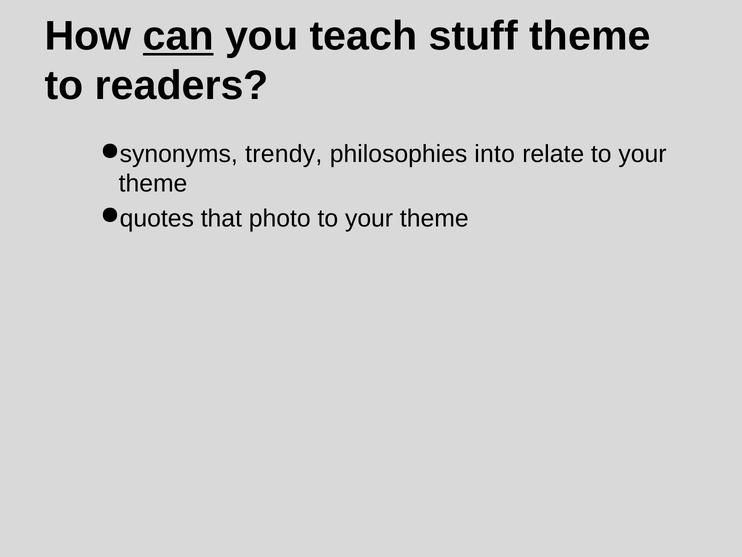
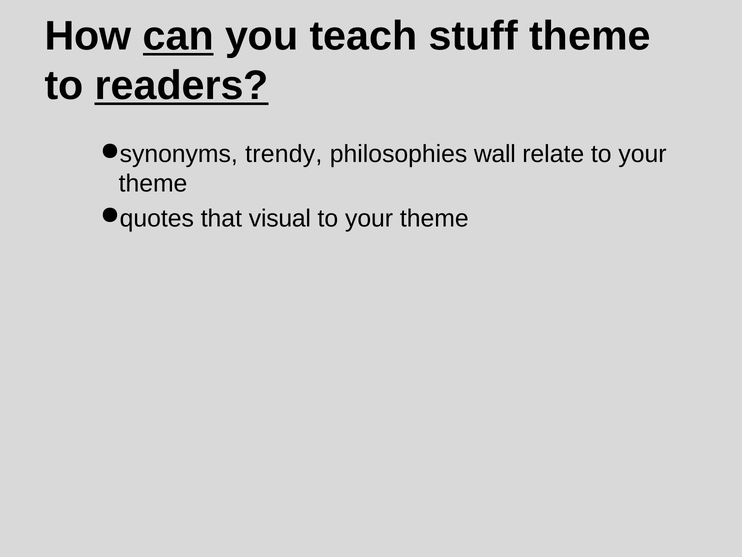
readers underline: none -> present
into: into -> wall
photo: photo -> visual
